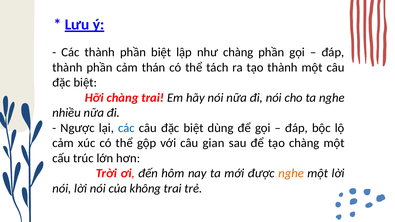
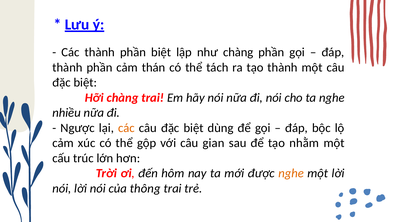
các at (126, 128) colour: blue -> orange
tạo chàng: chàng -> nhằm
không: không -> thông
